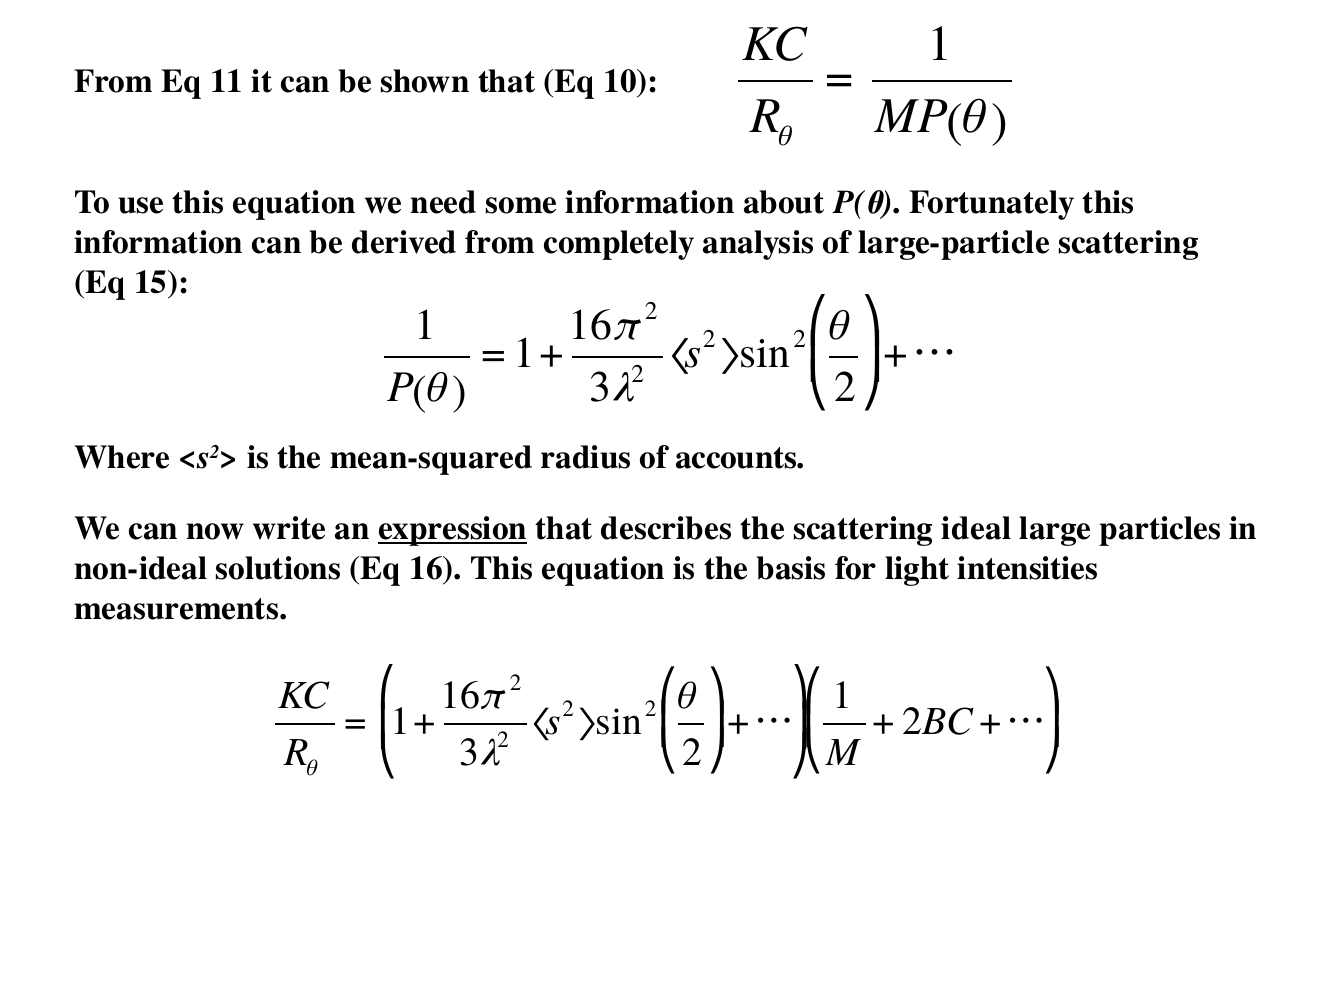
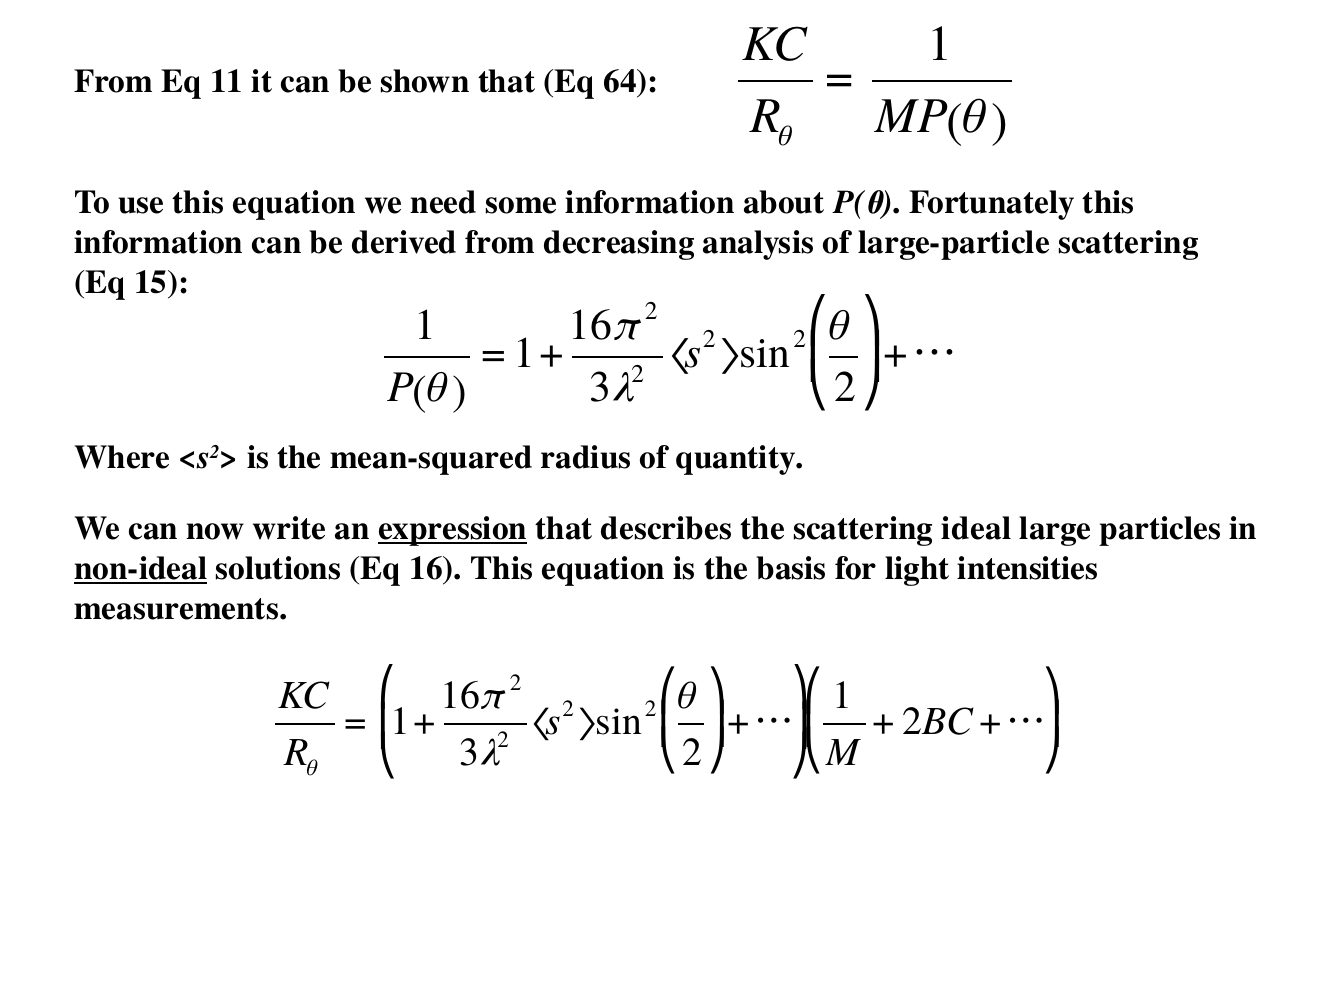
10: 10 -> 64
completely: completely -> decreasing
accounts: accounts -> quantity
non-ideal underline: none -> present
